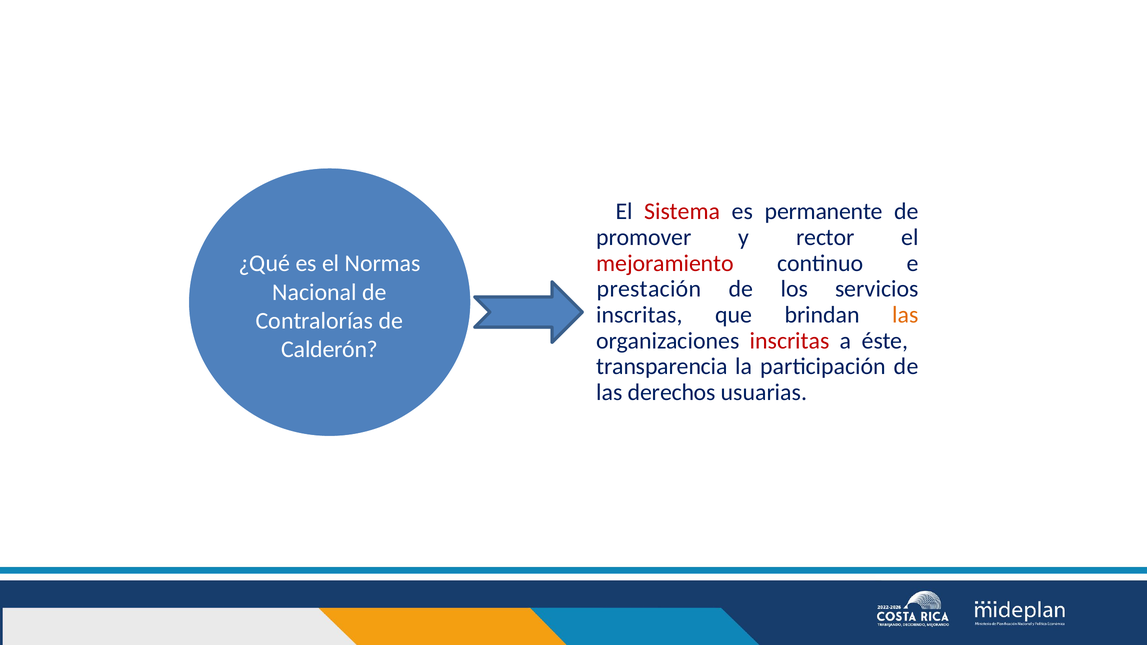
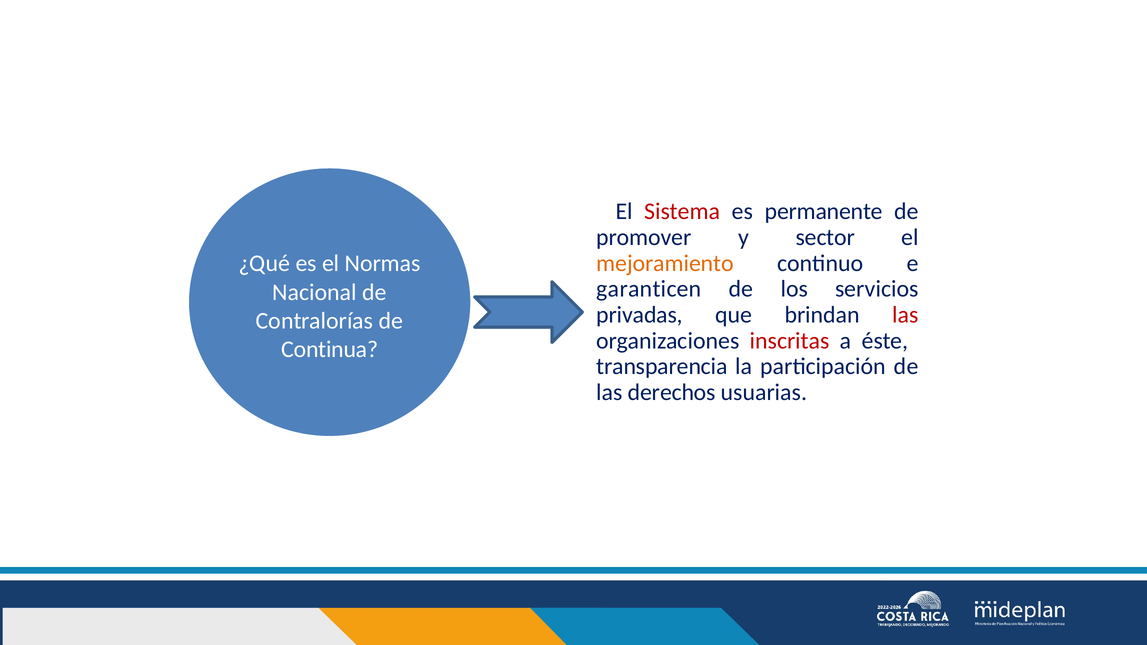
rector: rector -> sector
mejoramiento colour: red -> orange
prestación: prestación -> garanticen
inscritas at (639, 315): inscritas -> privadas
las at (906, 315) colour: orange -> red
Calderón: Calderón -> Continua
